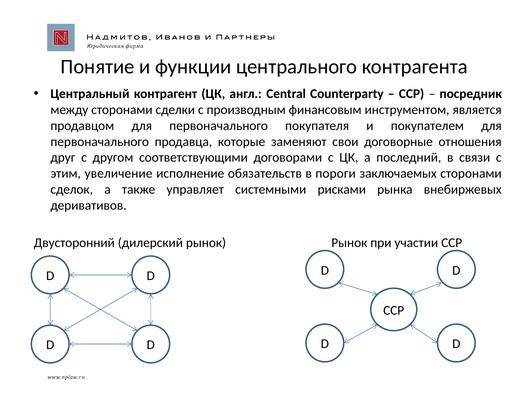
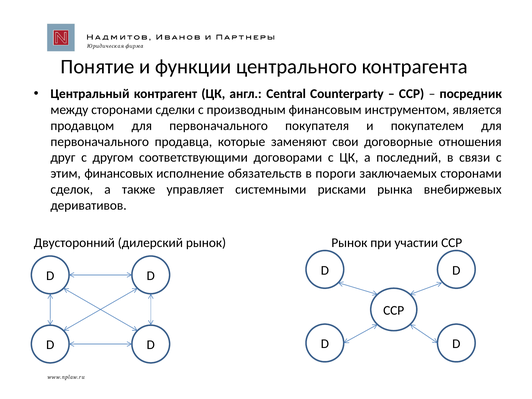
увеличение: увеличение -> финансовых
